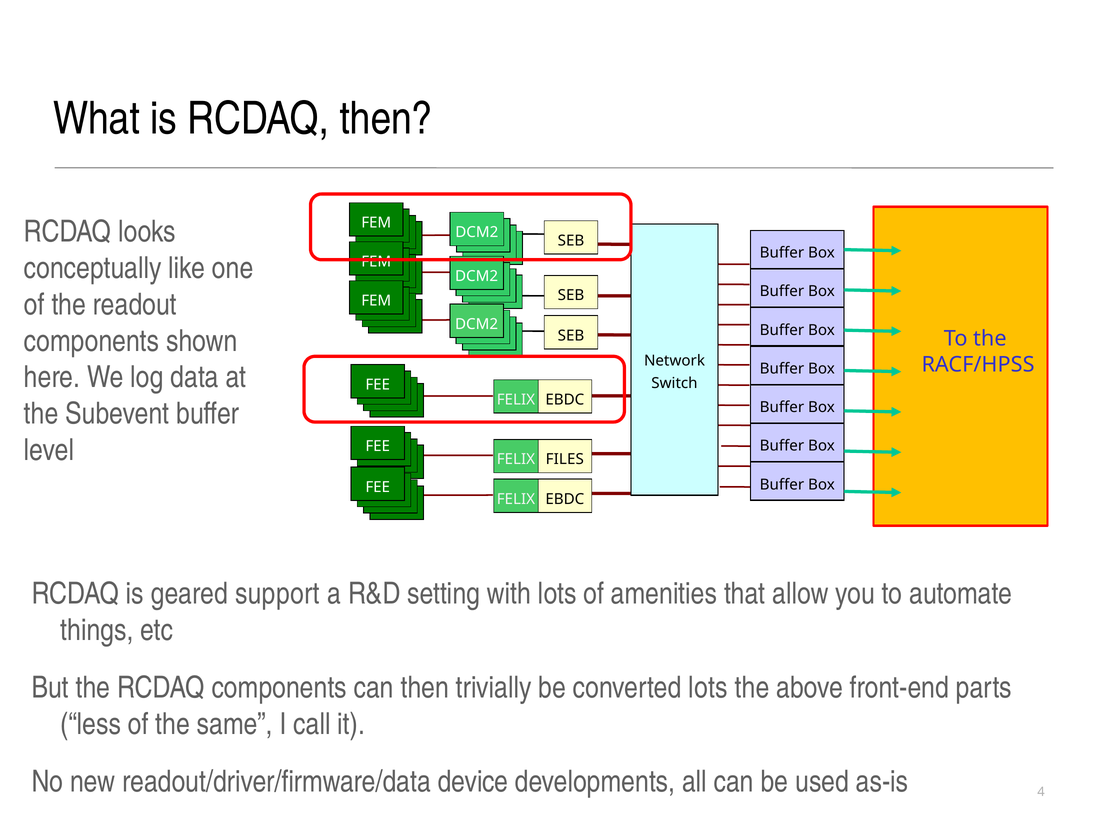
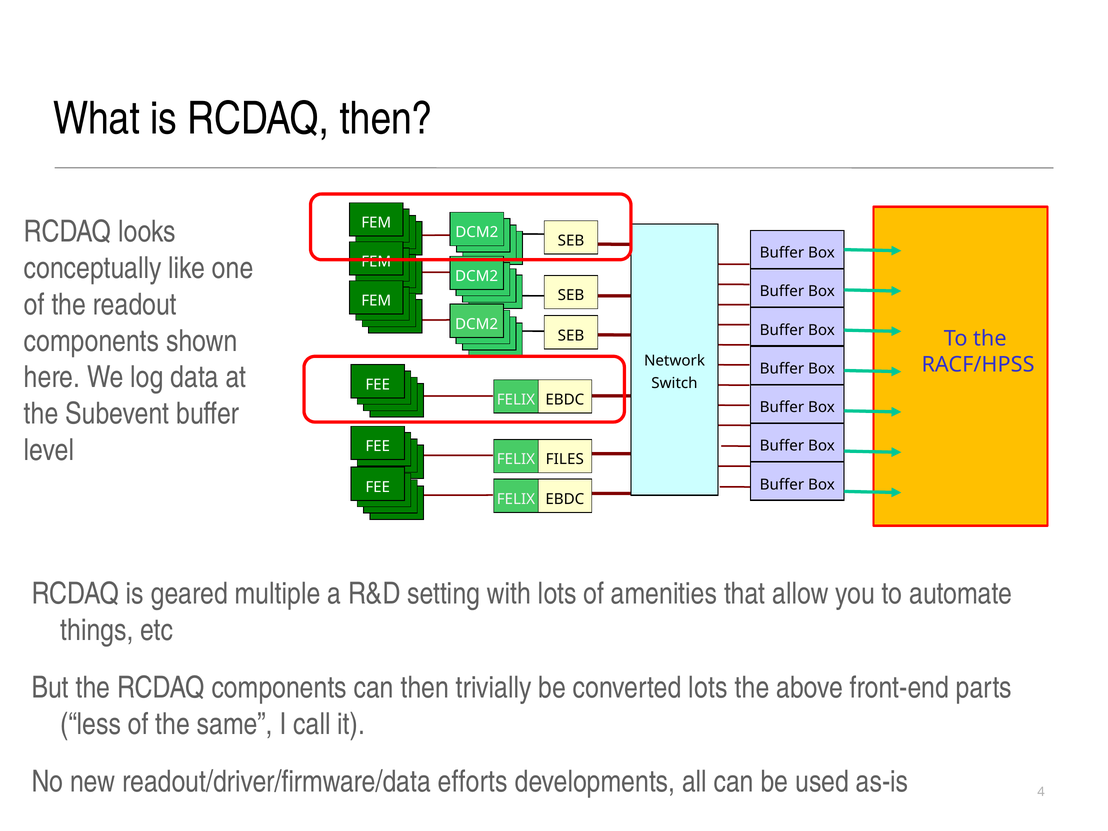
support: support -> multiple
device: device -> efforts
